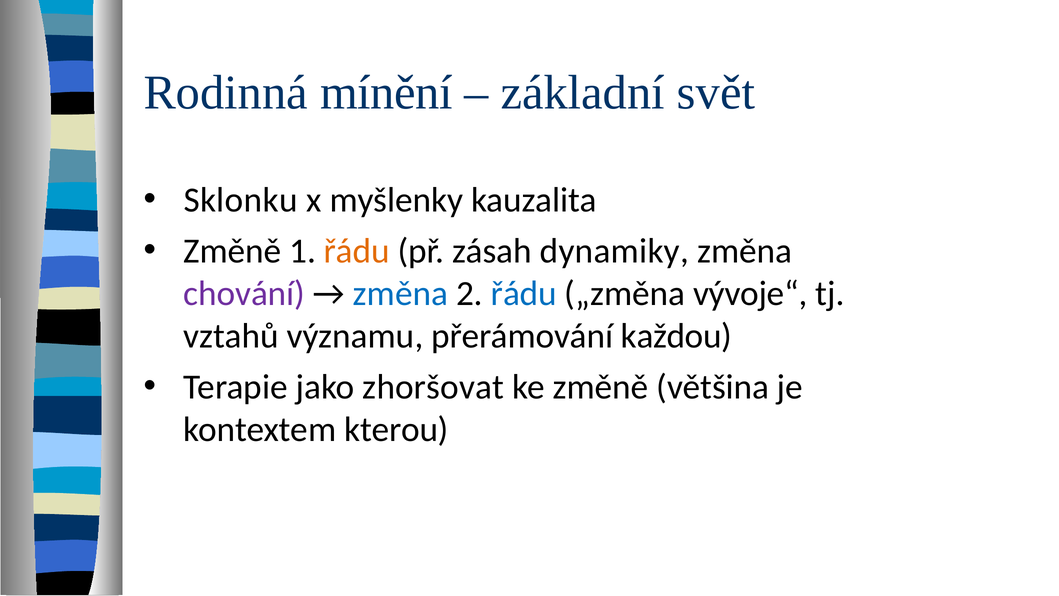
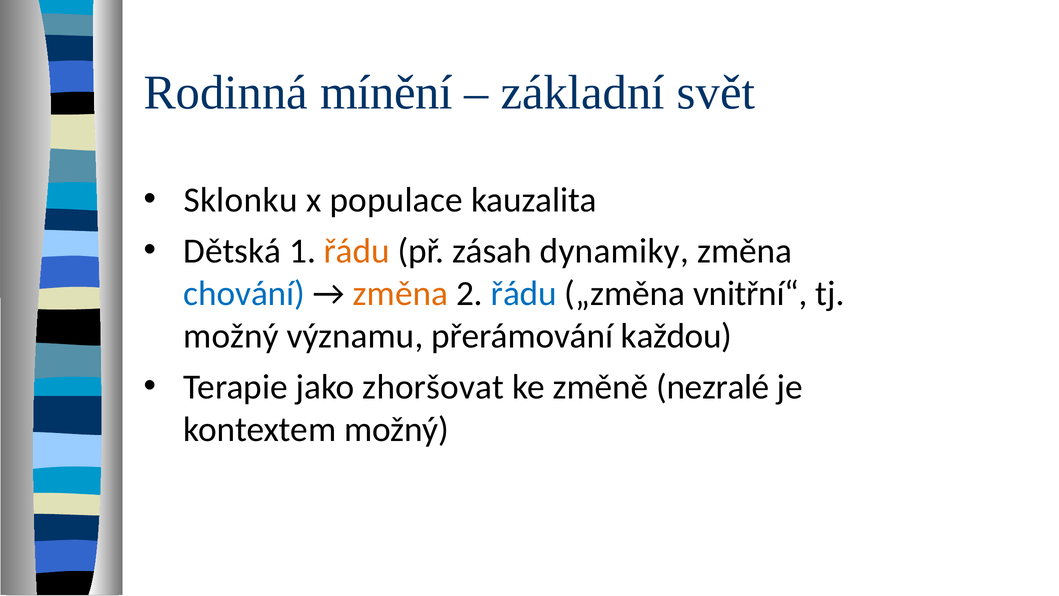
myšlenky: myšlenky -> populace
Změně at (232, 251): Změně -> Dětská
chování colour: purple -> blue
změna at (401, 293) colour: blue -> orange
vývoje“: vývoje“ -> vnitřní“
vztahů at (231, 336): vztahů -> možný
většina: většina -> nezralé
kontextem kterou: kterou -> možný
